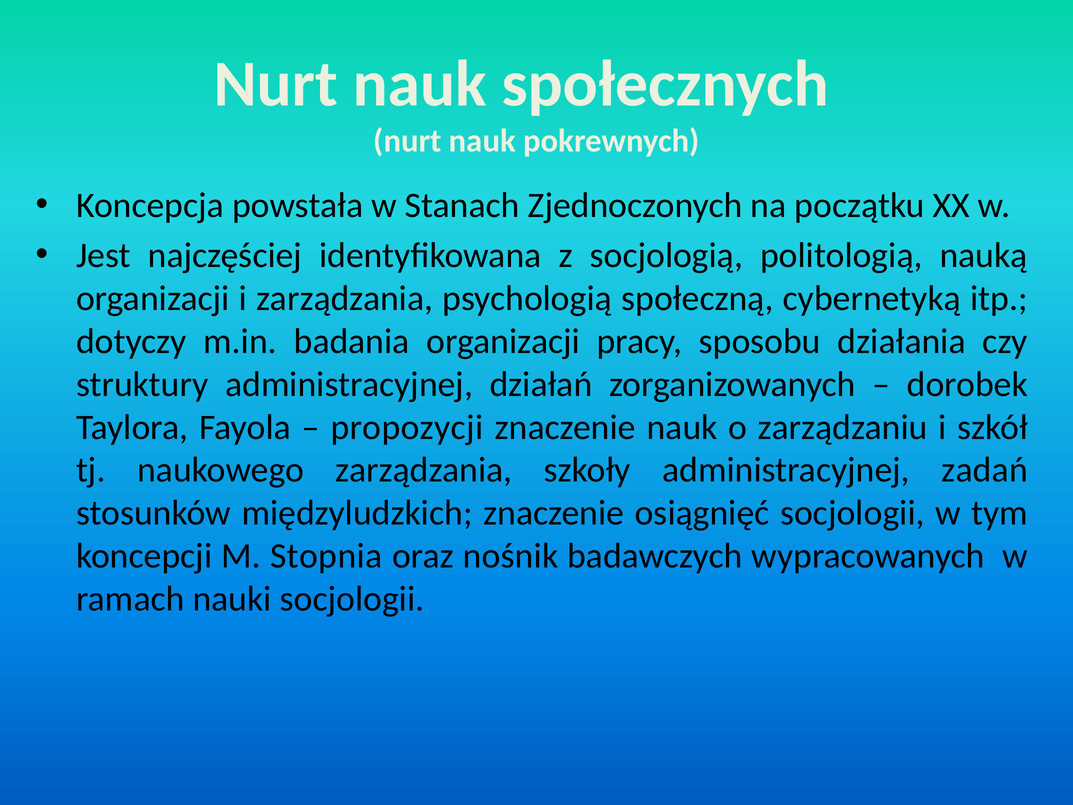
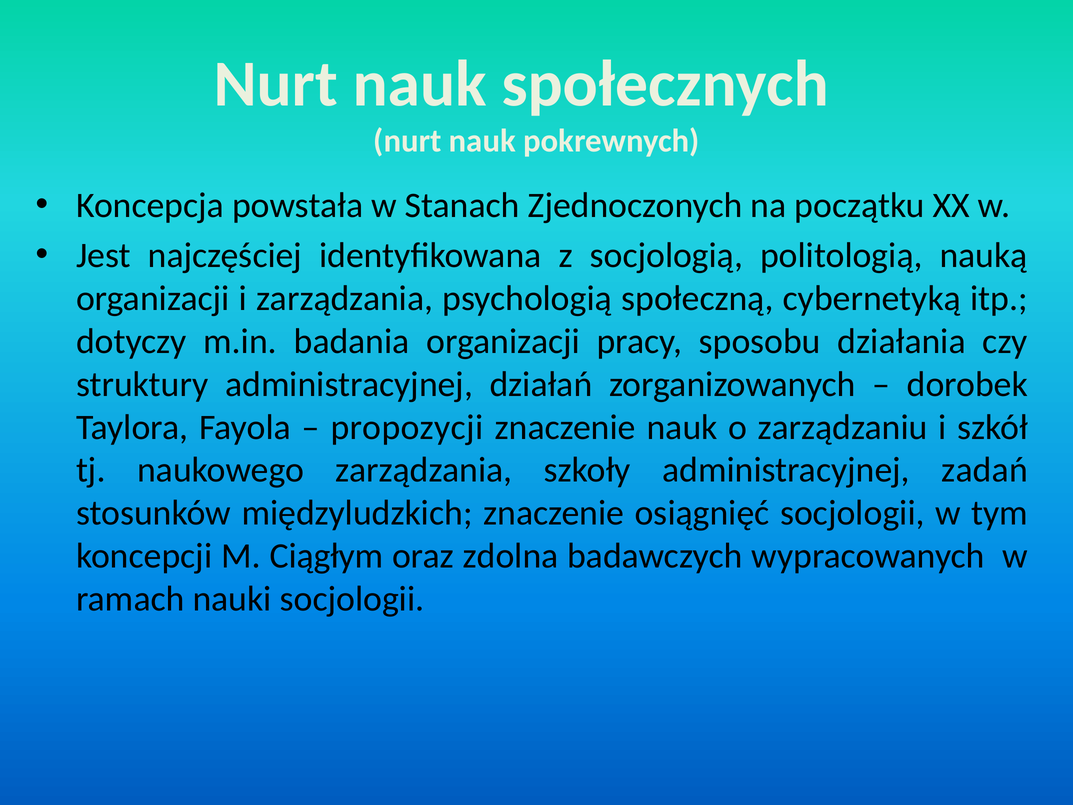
Stopnia: Stopnia -> Ciągłym
nośnik: nośnik -> zdolna
